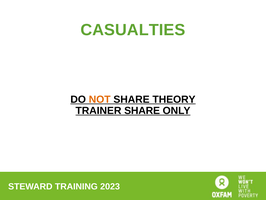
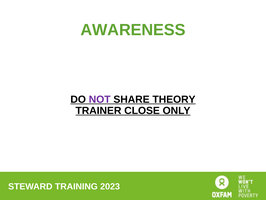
CASUALTIES: CASUALTIES -> AWARENESS
NOT colour: orange -> purple
TRAINER SHARE: SHARE -> CLOSE
